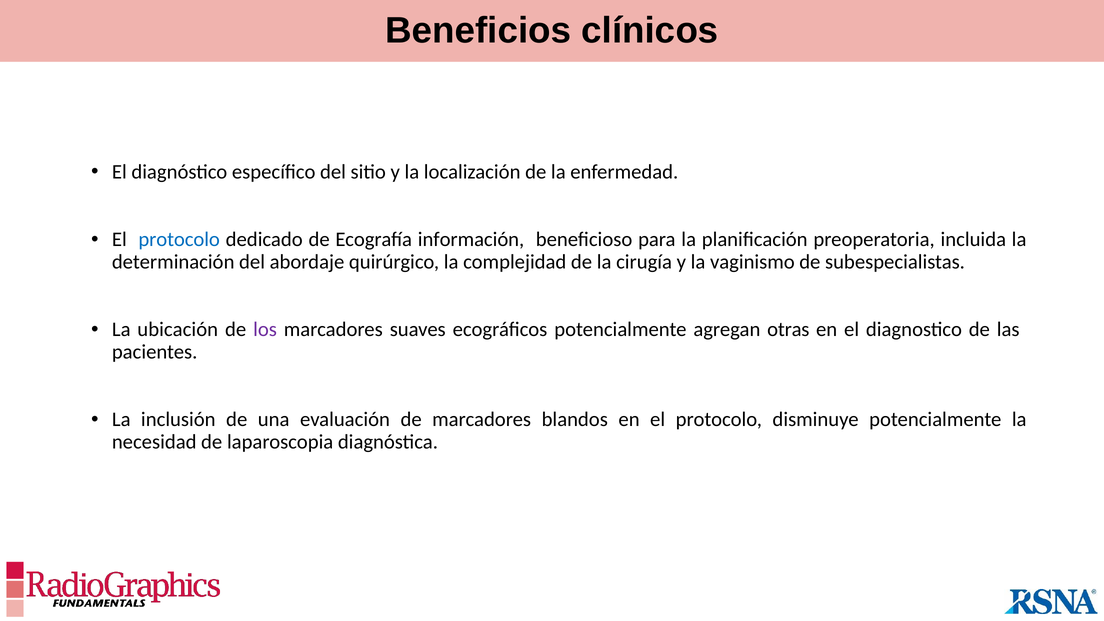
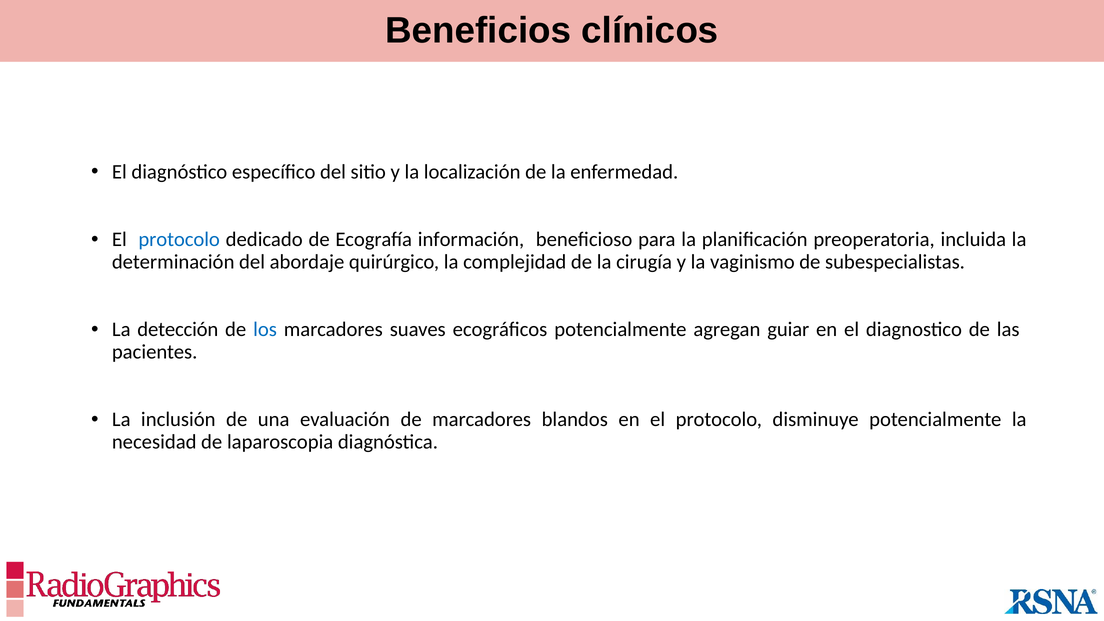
ubicación: ubicación -> detección
los colour: purple -> blue
otras: otras -> guiar
